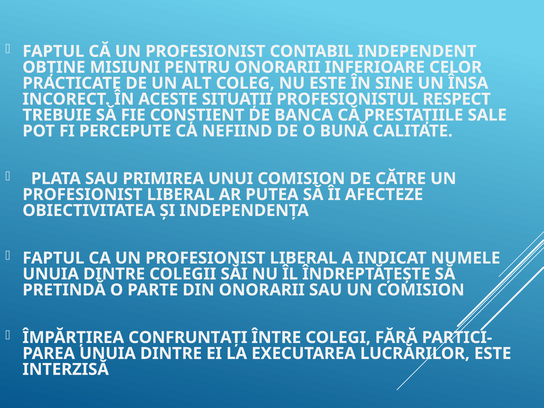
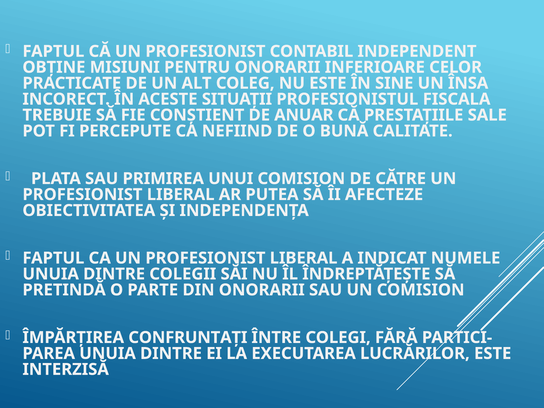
RESPECT: RESPECT -> FISCALA
BANCA: BANCA -> ANUAR
